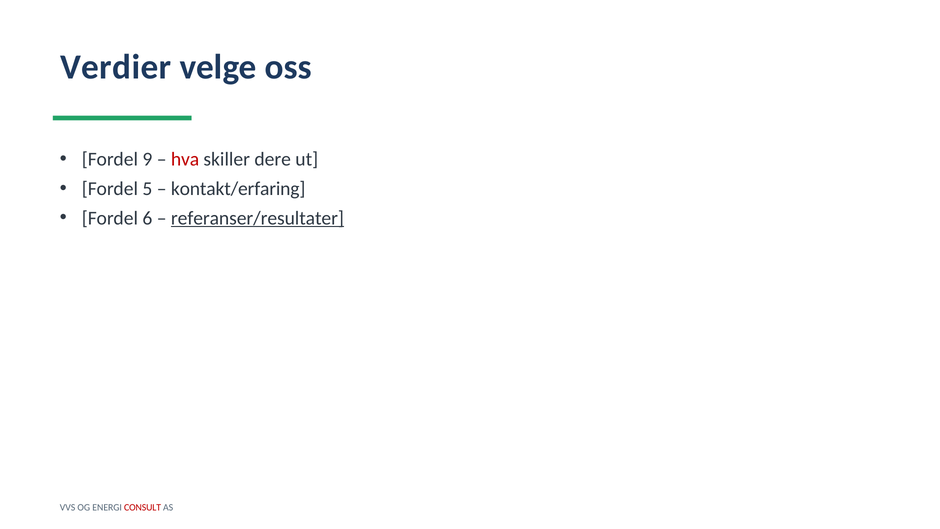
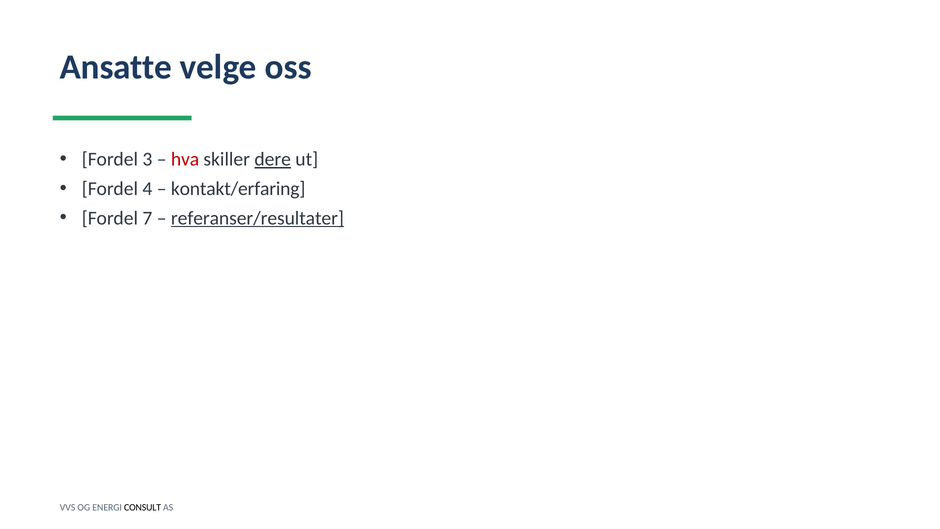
Verdier: Verdier -> Ansatte
9: 9 -> 3
dere underline: none -> present
5: 5 -> 4
6: 6 -> 7
CONSULT colour: red -> black
